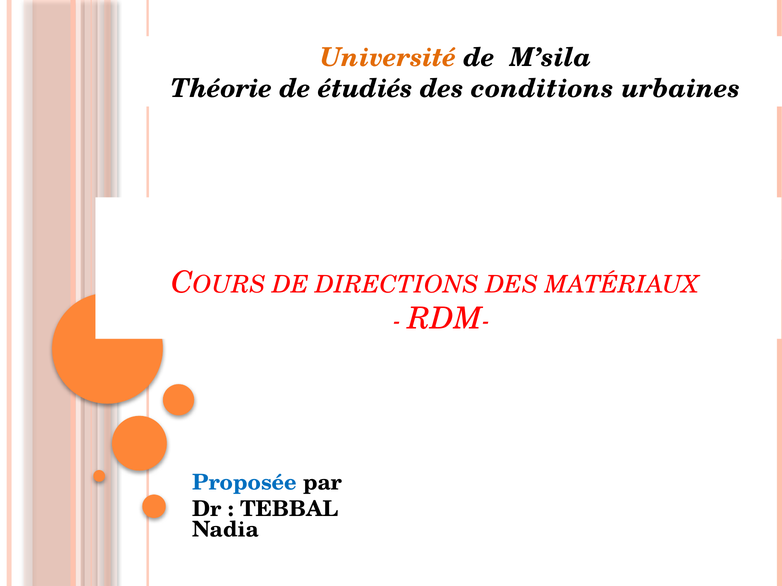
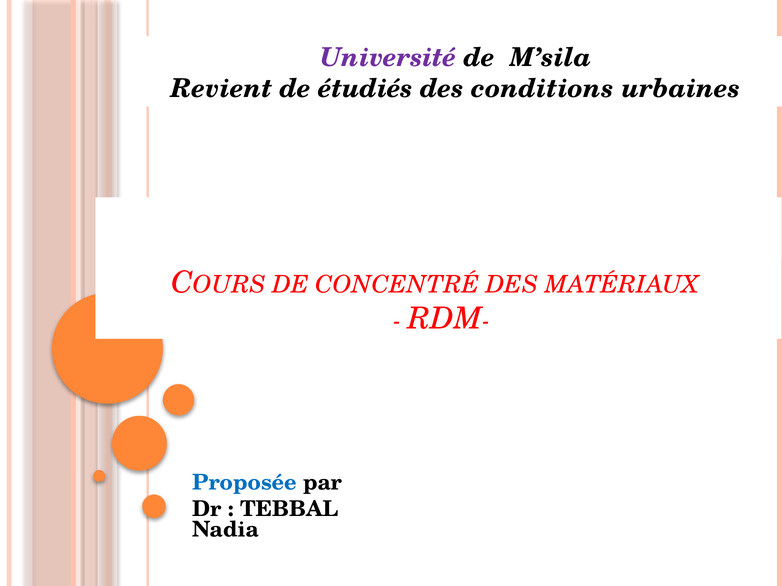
Université colour: orange -> purple
Théorie: Théorie -> Revient
DIRECTIONS: DIRECTIONS -> CONCENTRÉ
